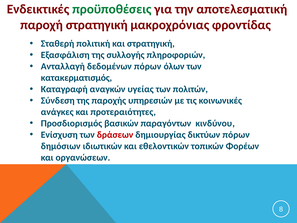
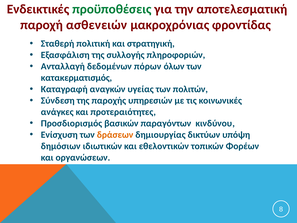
παροχή στρατηγική: στρατηγική -> ασθενειών
δράσεων colour: red -> orange
δικτύων πόρων: πόρων -> υπόψη
